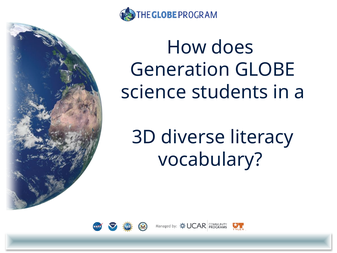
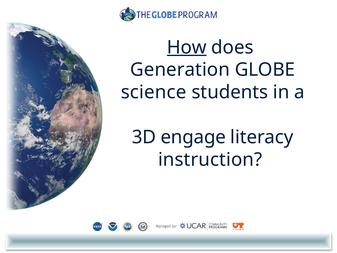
How underline: none -> present
diverse: diverse -> engage
vocabulary: vocabulary -> instruction
